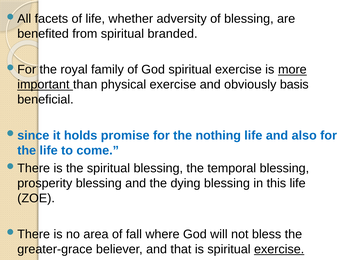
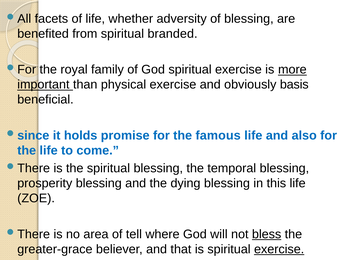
nothing: nothing -> famous
fall: fall -> tell
bless underline: none -> present
